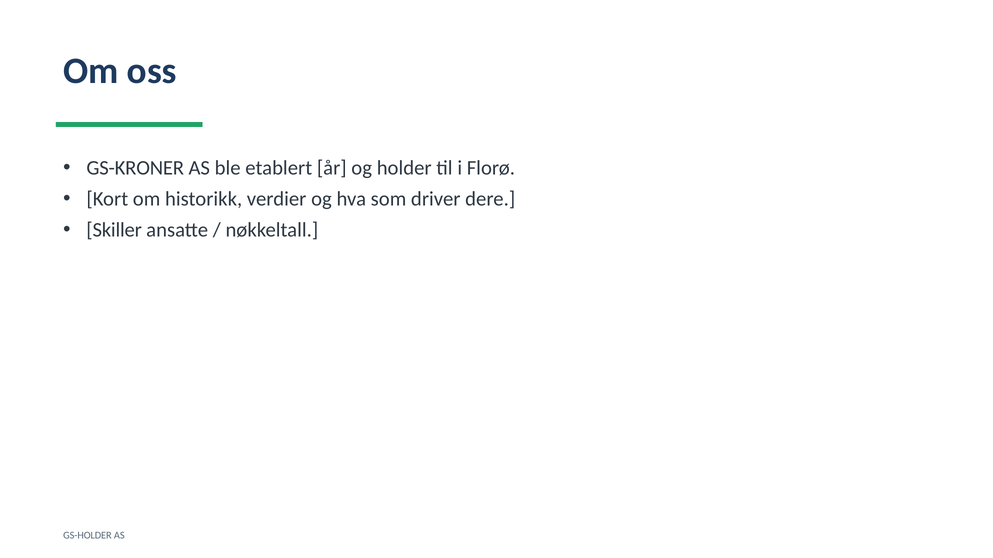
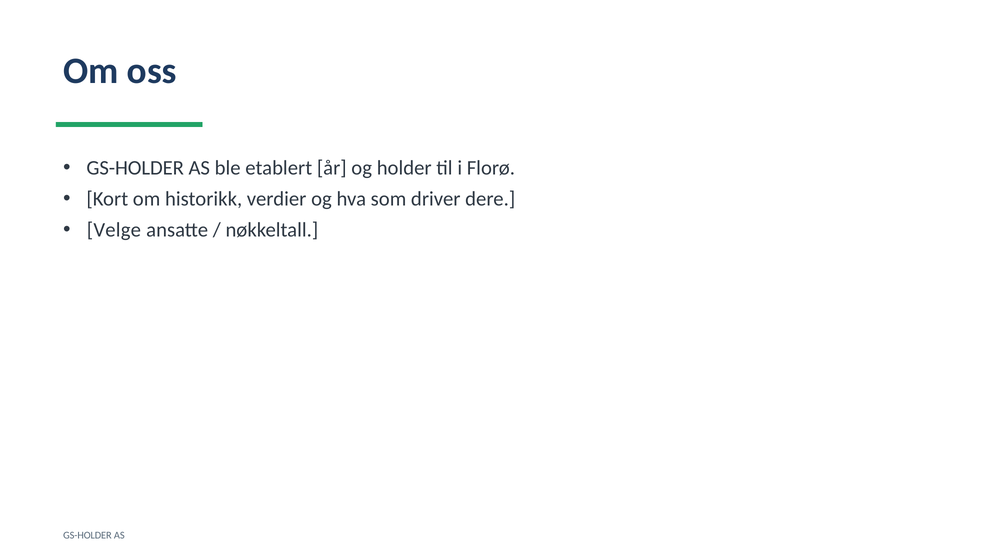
GS-KRONER at (135, 168): GS-KRONER -> GS-HOLDER
Skiller: Skiller -> Velge
